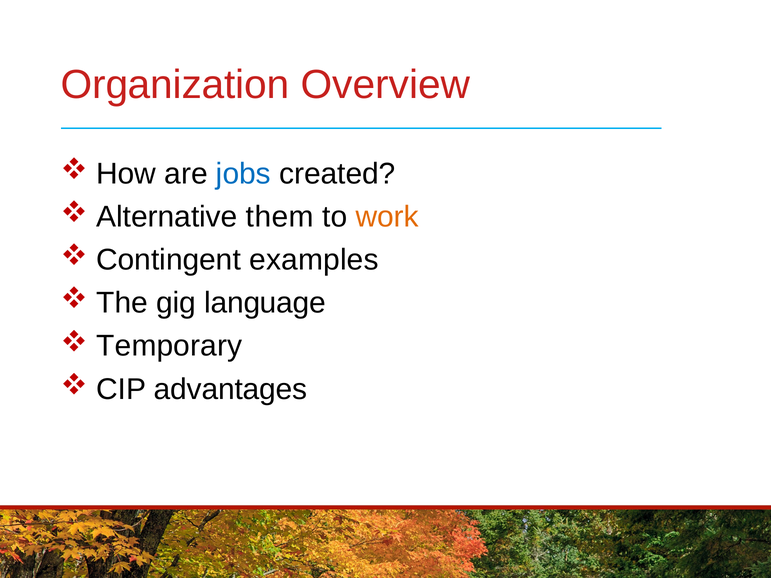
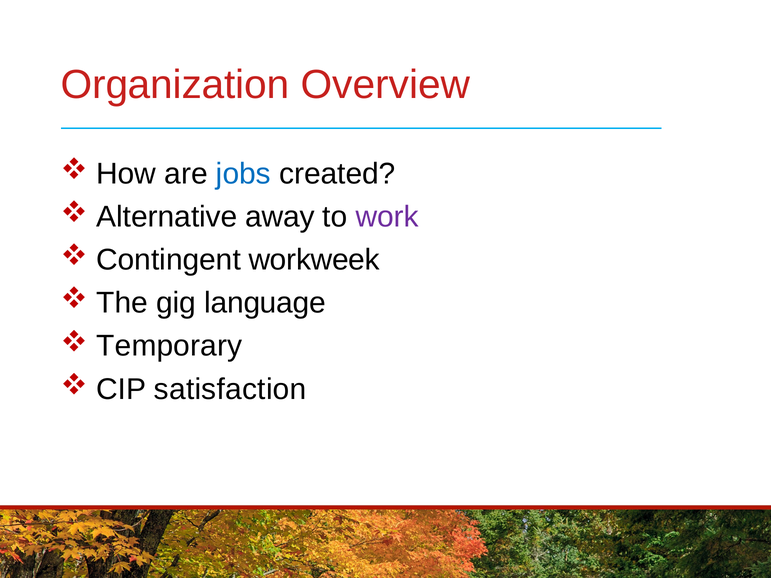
them: them -> away
work colour: orange -> purple
examples: examples -> workweek
advantages: advantages -> satisfaction
